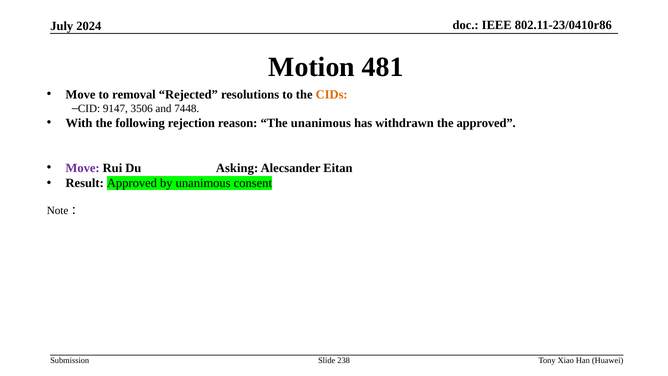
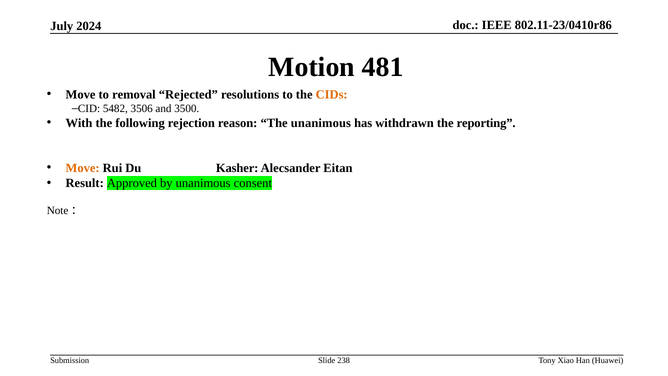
9147: 9147 -> 5482
7448: 7448 -> 3500
the approved: approved -> reporting
Move at (83, 168) colour: purple -> orange
Asking: Asking -> Kasher
